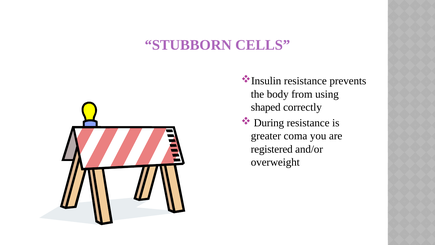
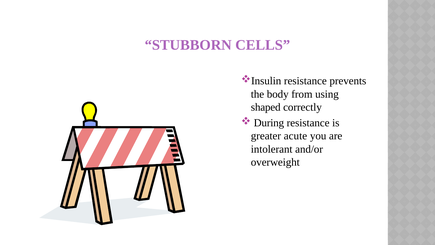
coma: coma -> acute
registered: registered -> intolerant
